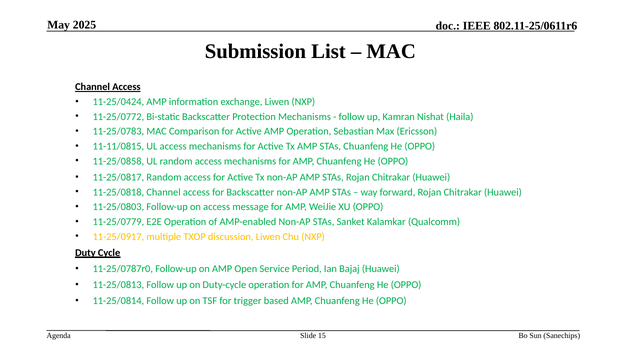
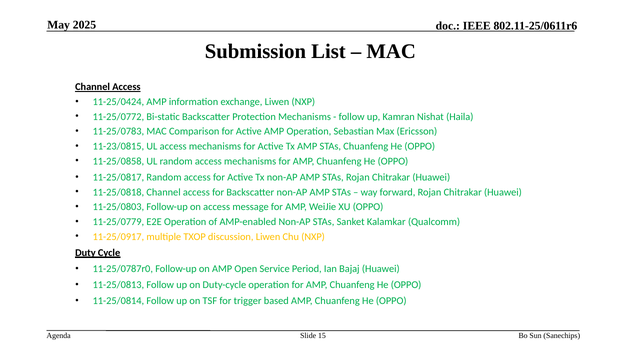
11-11/0815: 11-11/0815 -> 11-23/0815
